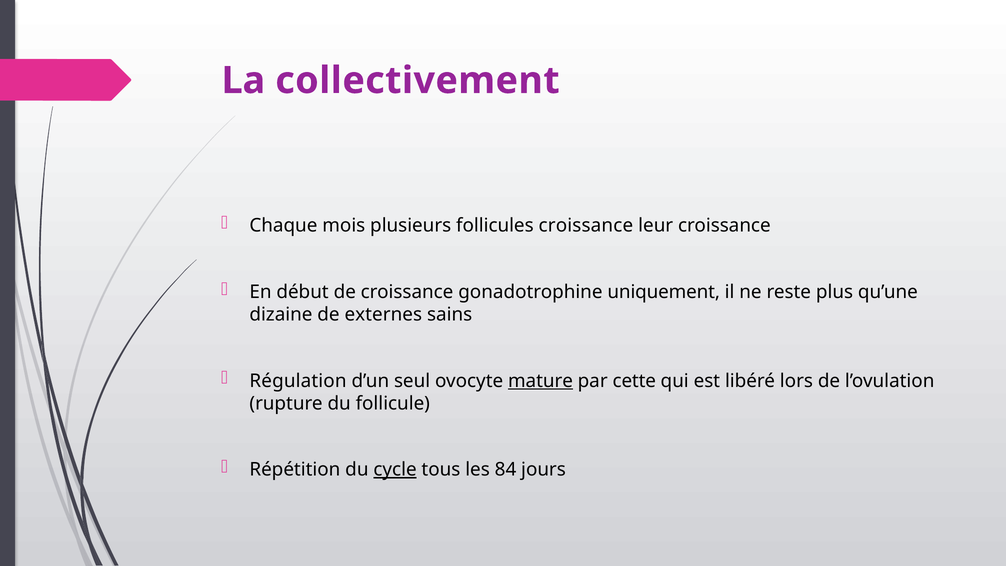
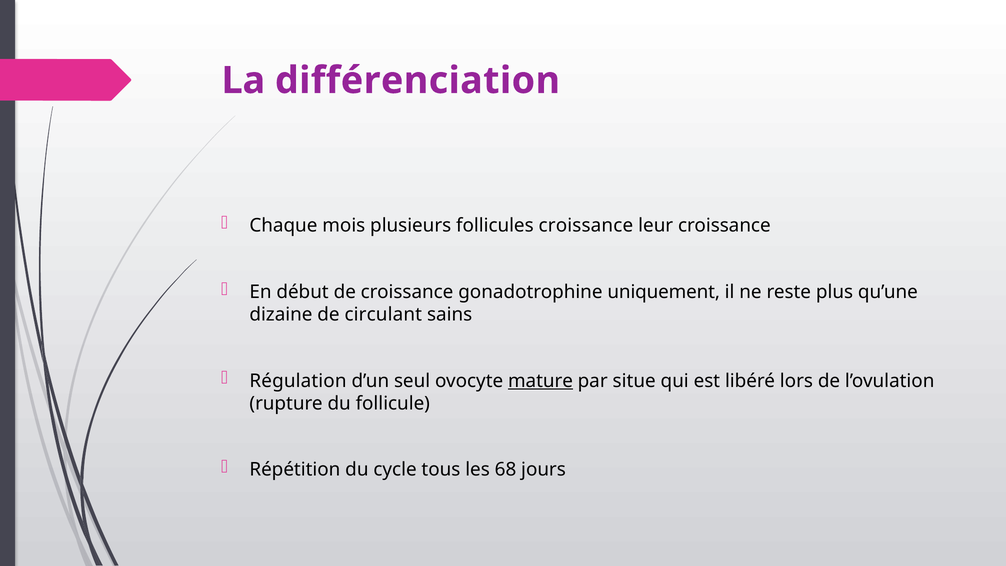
collectivement: collectivement -> différenciation
externes: externes -> circulant
cette: cette -> situe
cycle underline: present -> none
84: 84 -> 68
